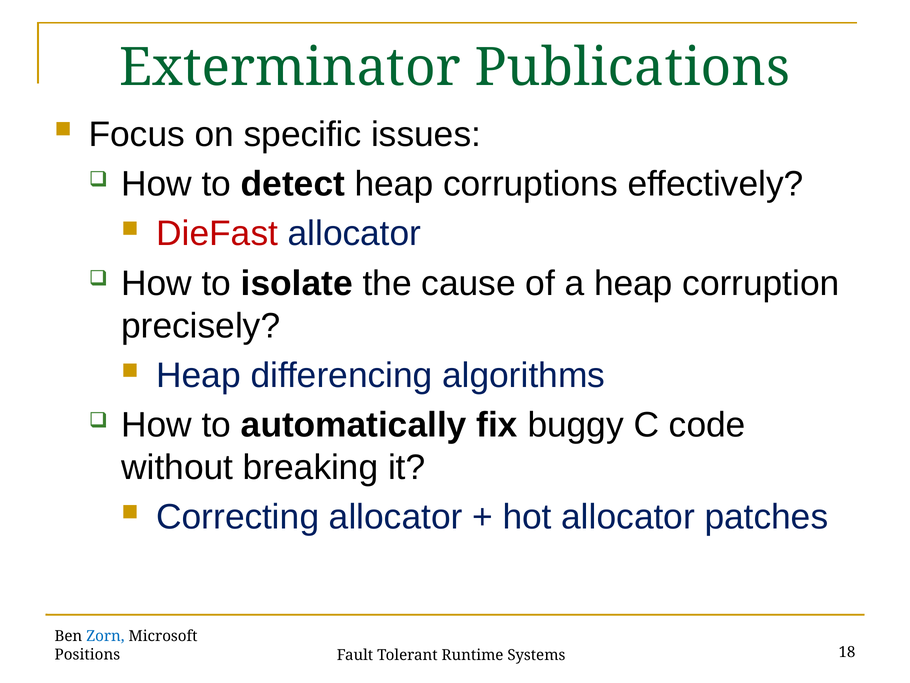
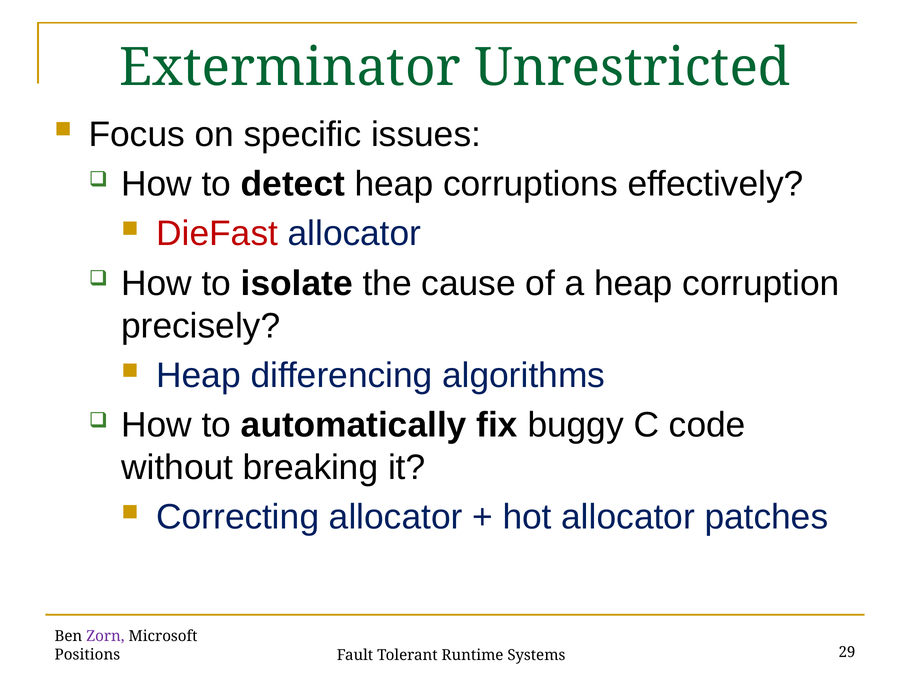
Publications: Publications -> Unrestricted
Zorn colour: blue -> purple
18: 18 -> 29
